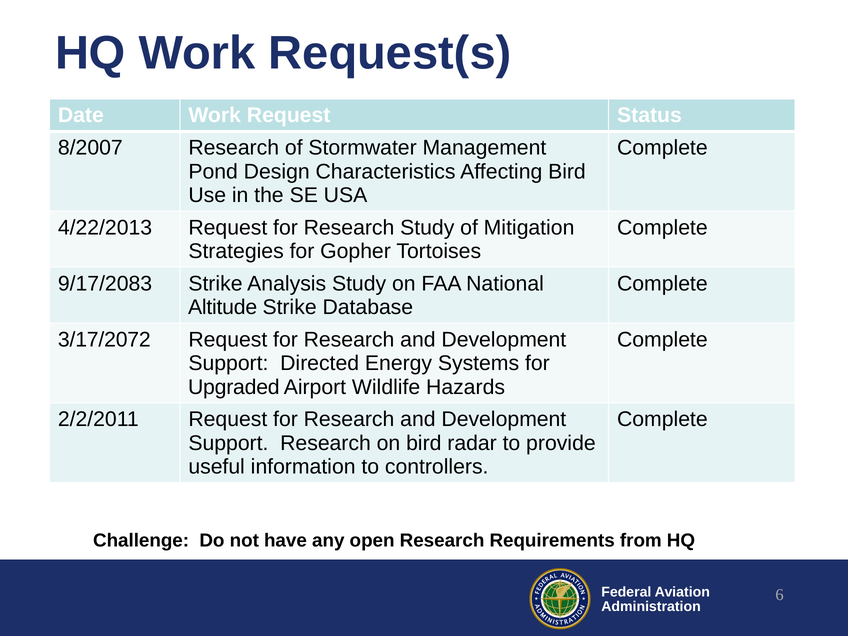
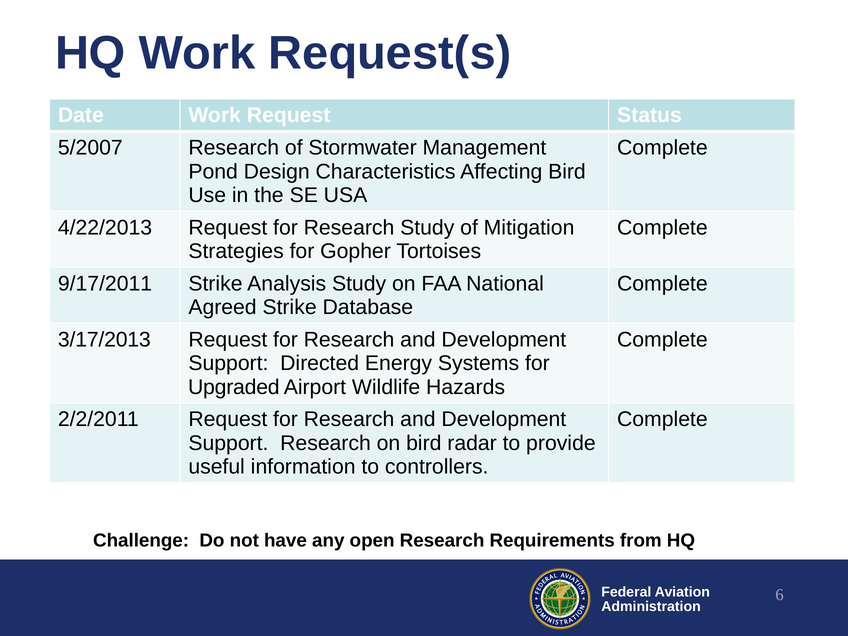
8/2007: 8/2007 -> 5/2007
9/17/2083: 9/17/2083 -> 9/17/2011
Altitude: Altitude -> Agreed
3/17/2072: 3/17/2072 -> 3/17/2013
